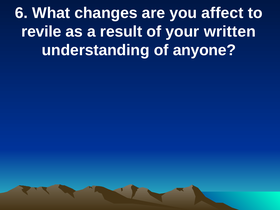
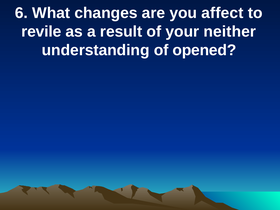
written: written -> neither
anyone: anyone -> opened
